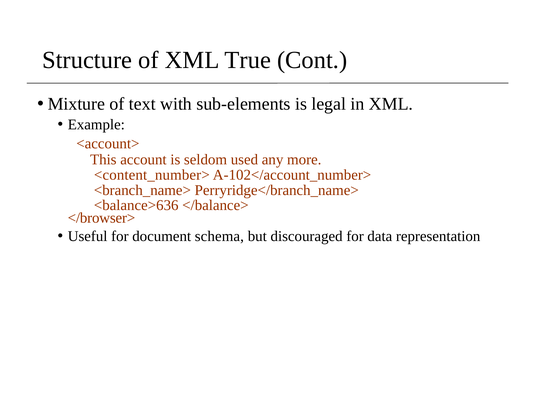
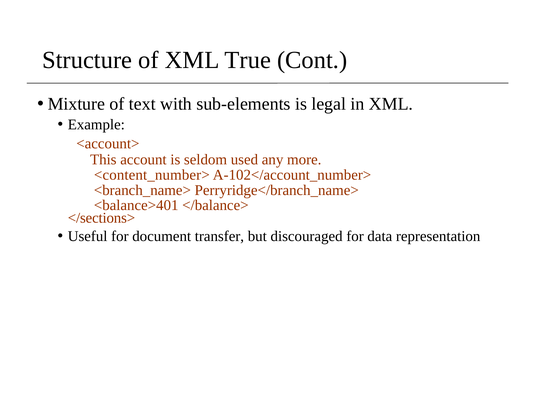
<balance>636: <balance>636 -> <balance>401
</browser>: </browser> -> </sections>
schema: schema -> transfer
